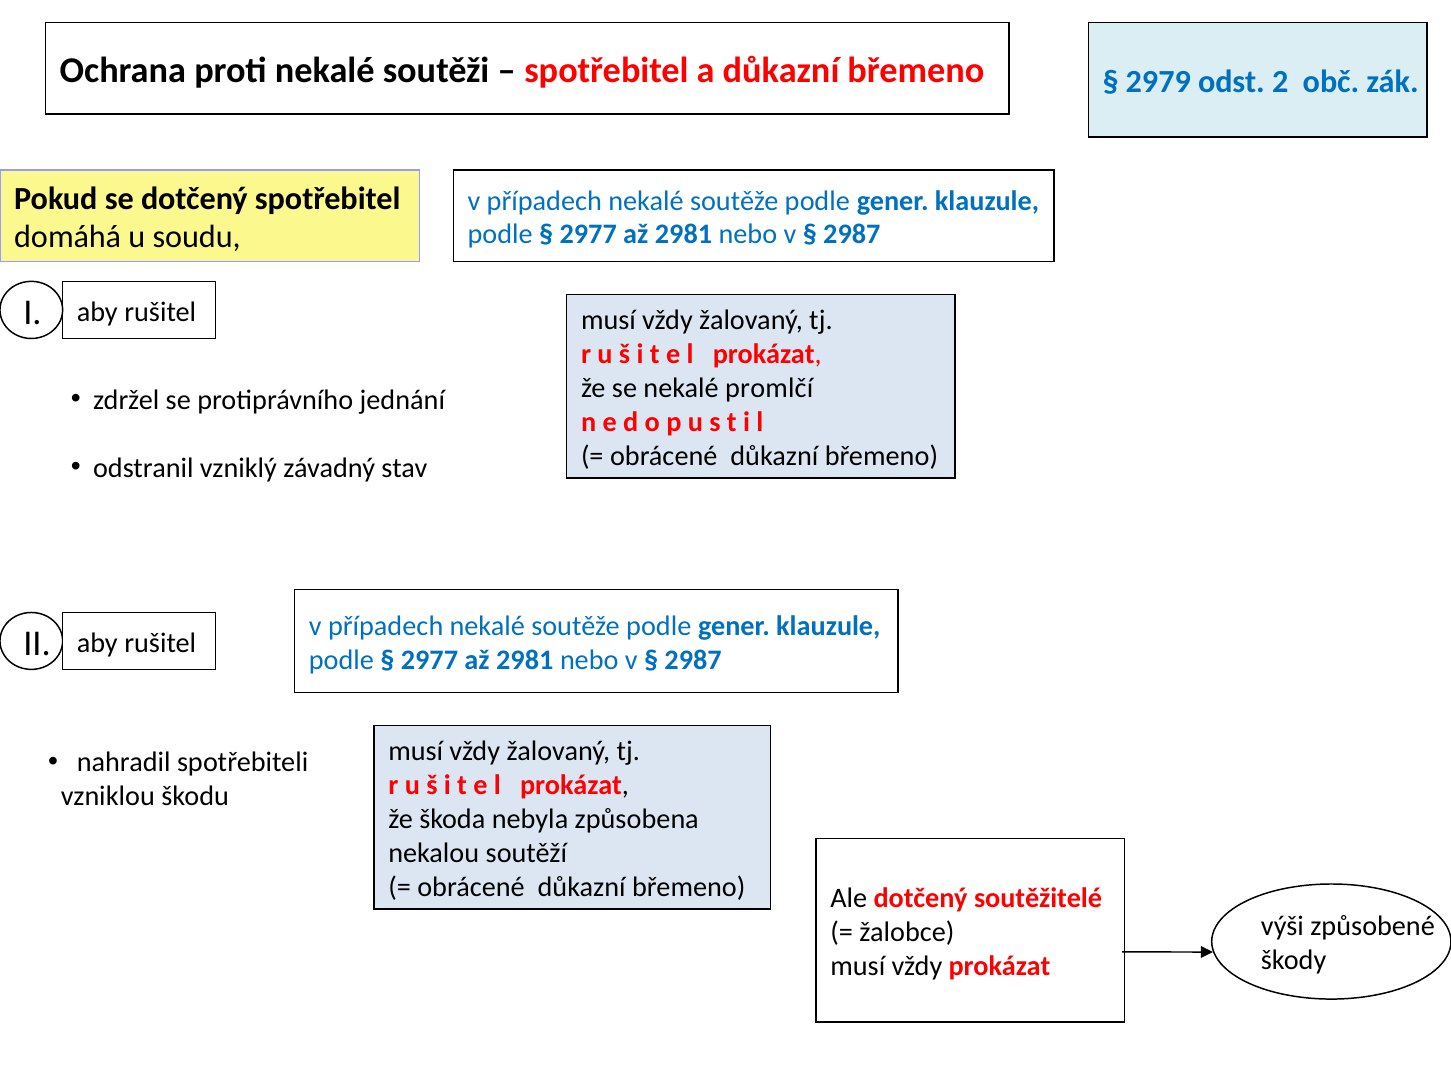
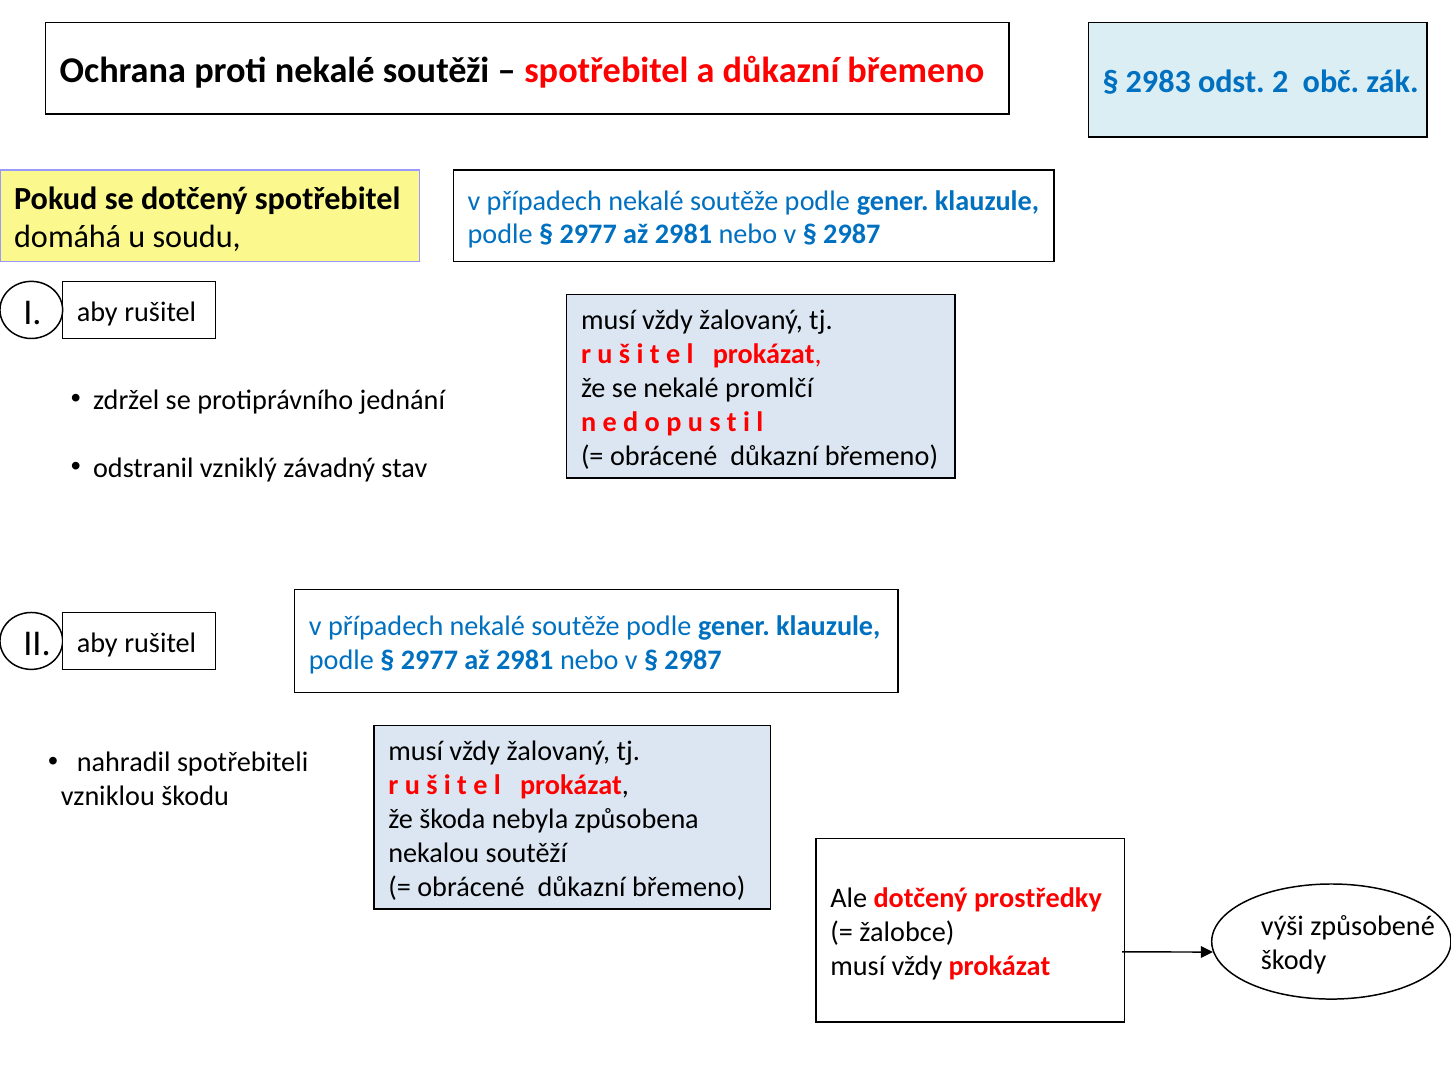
2979: 2979 -> 2983
soutěžitelé: soutěžitelé -> prostředky
